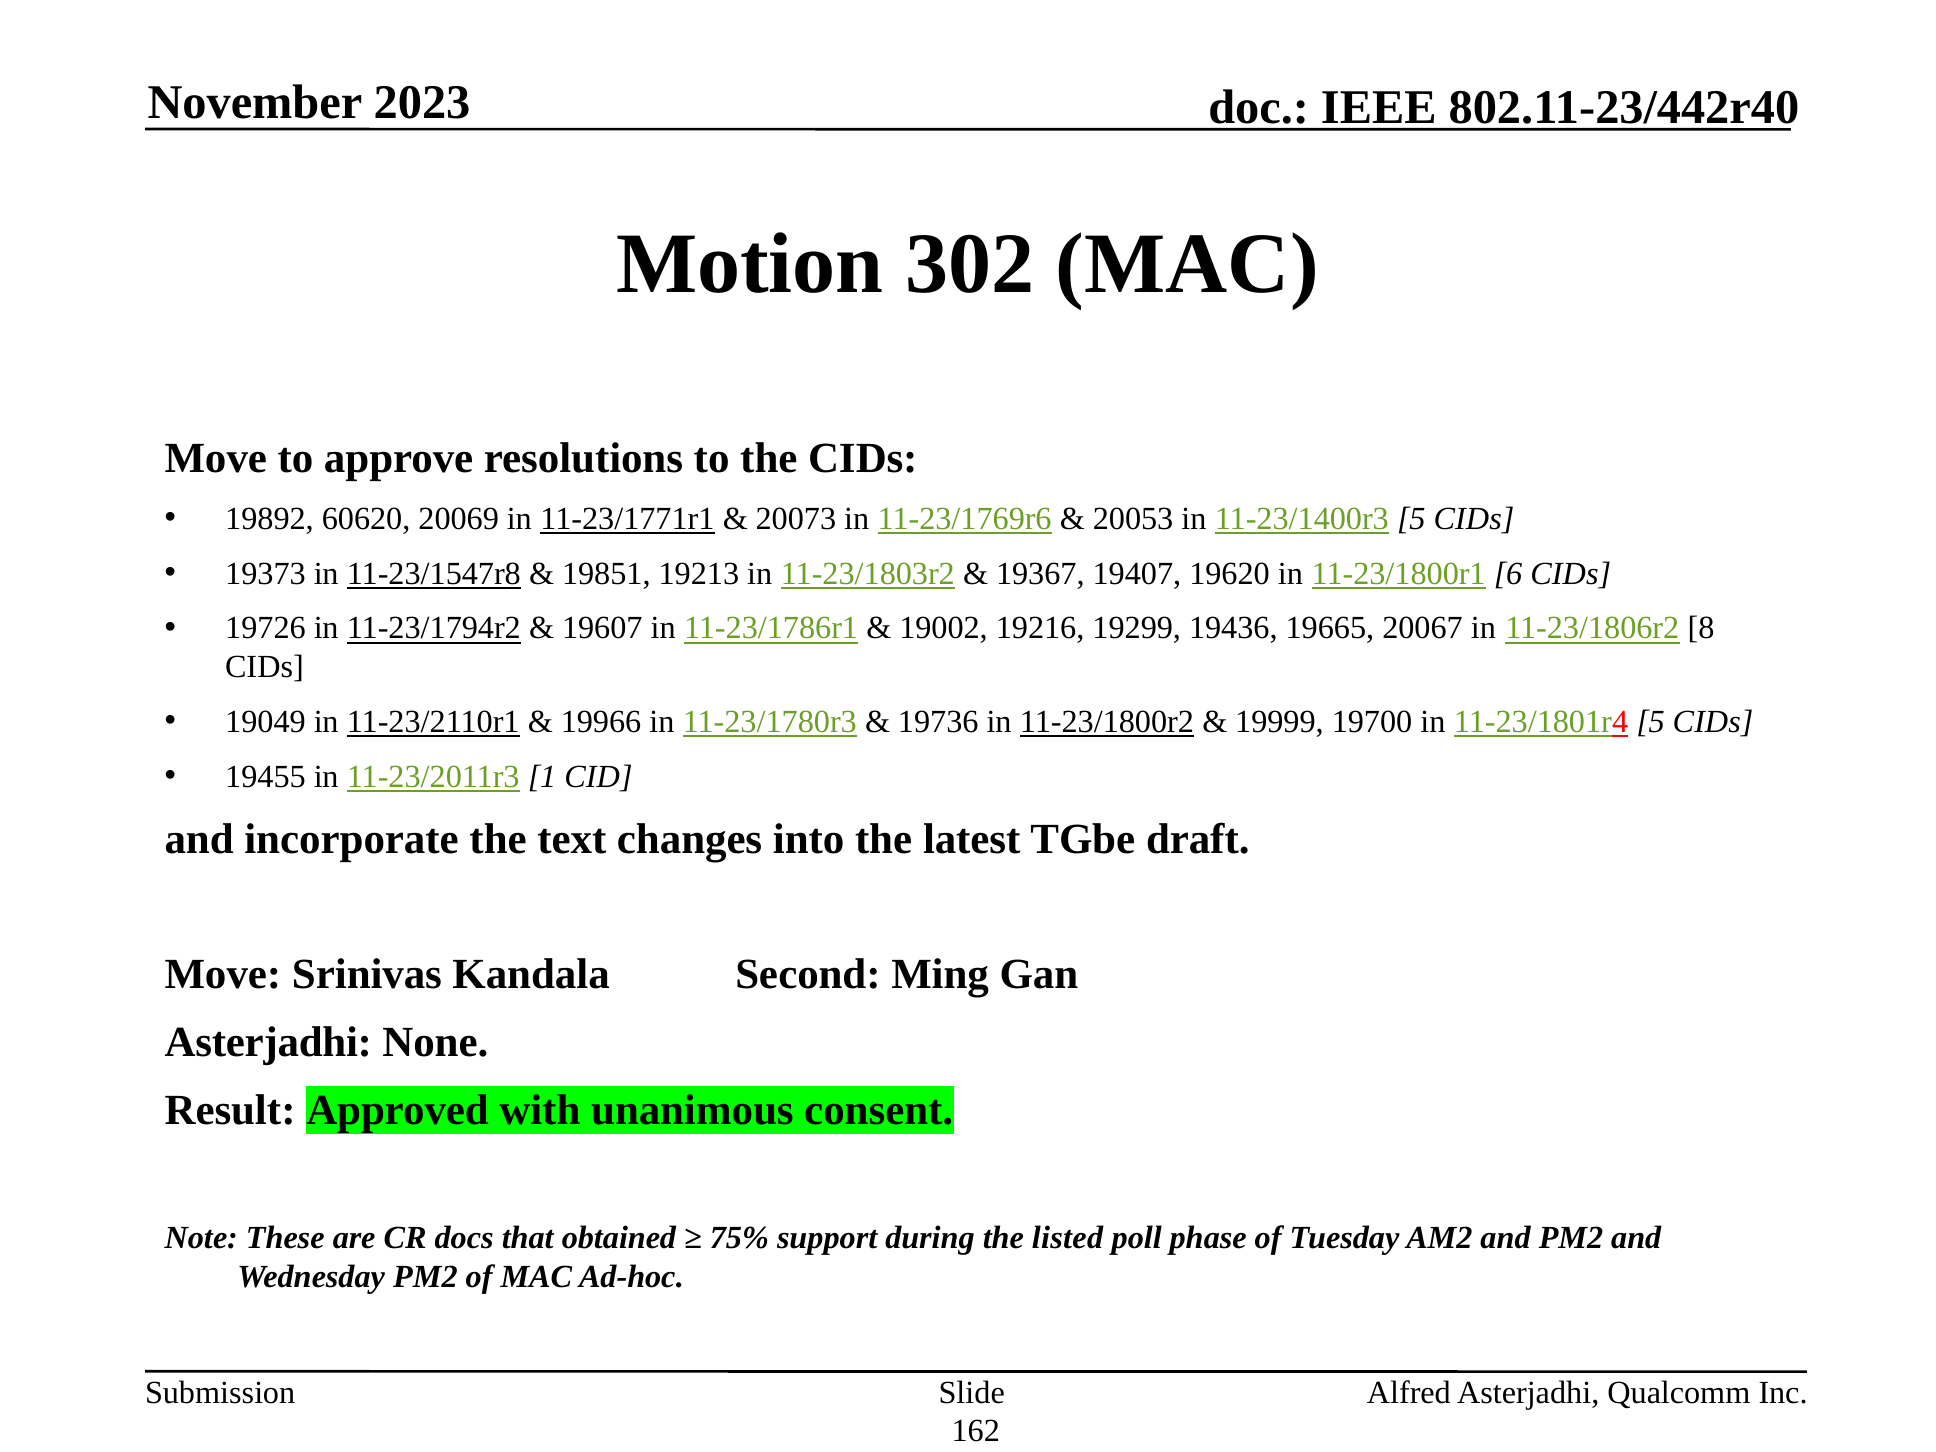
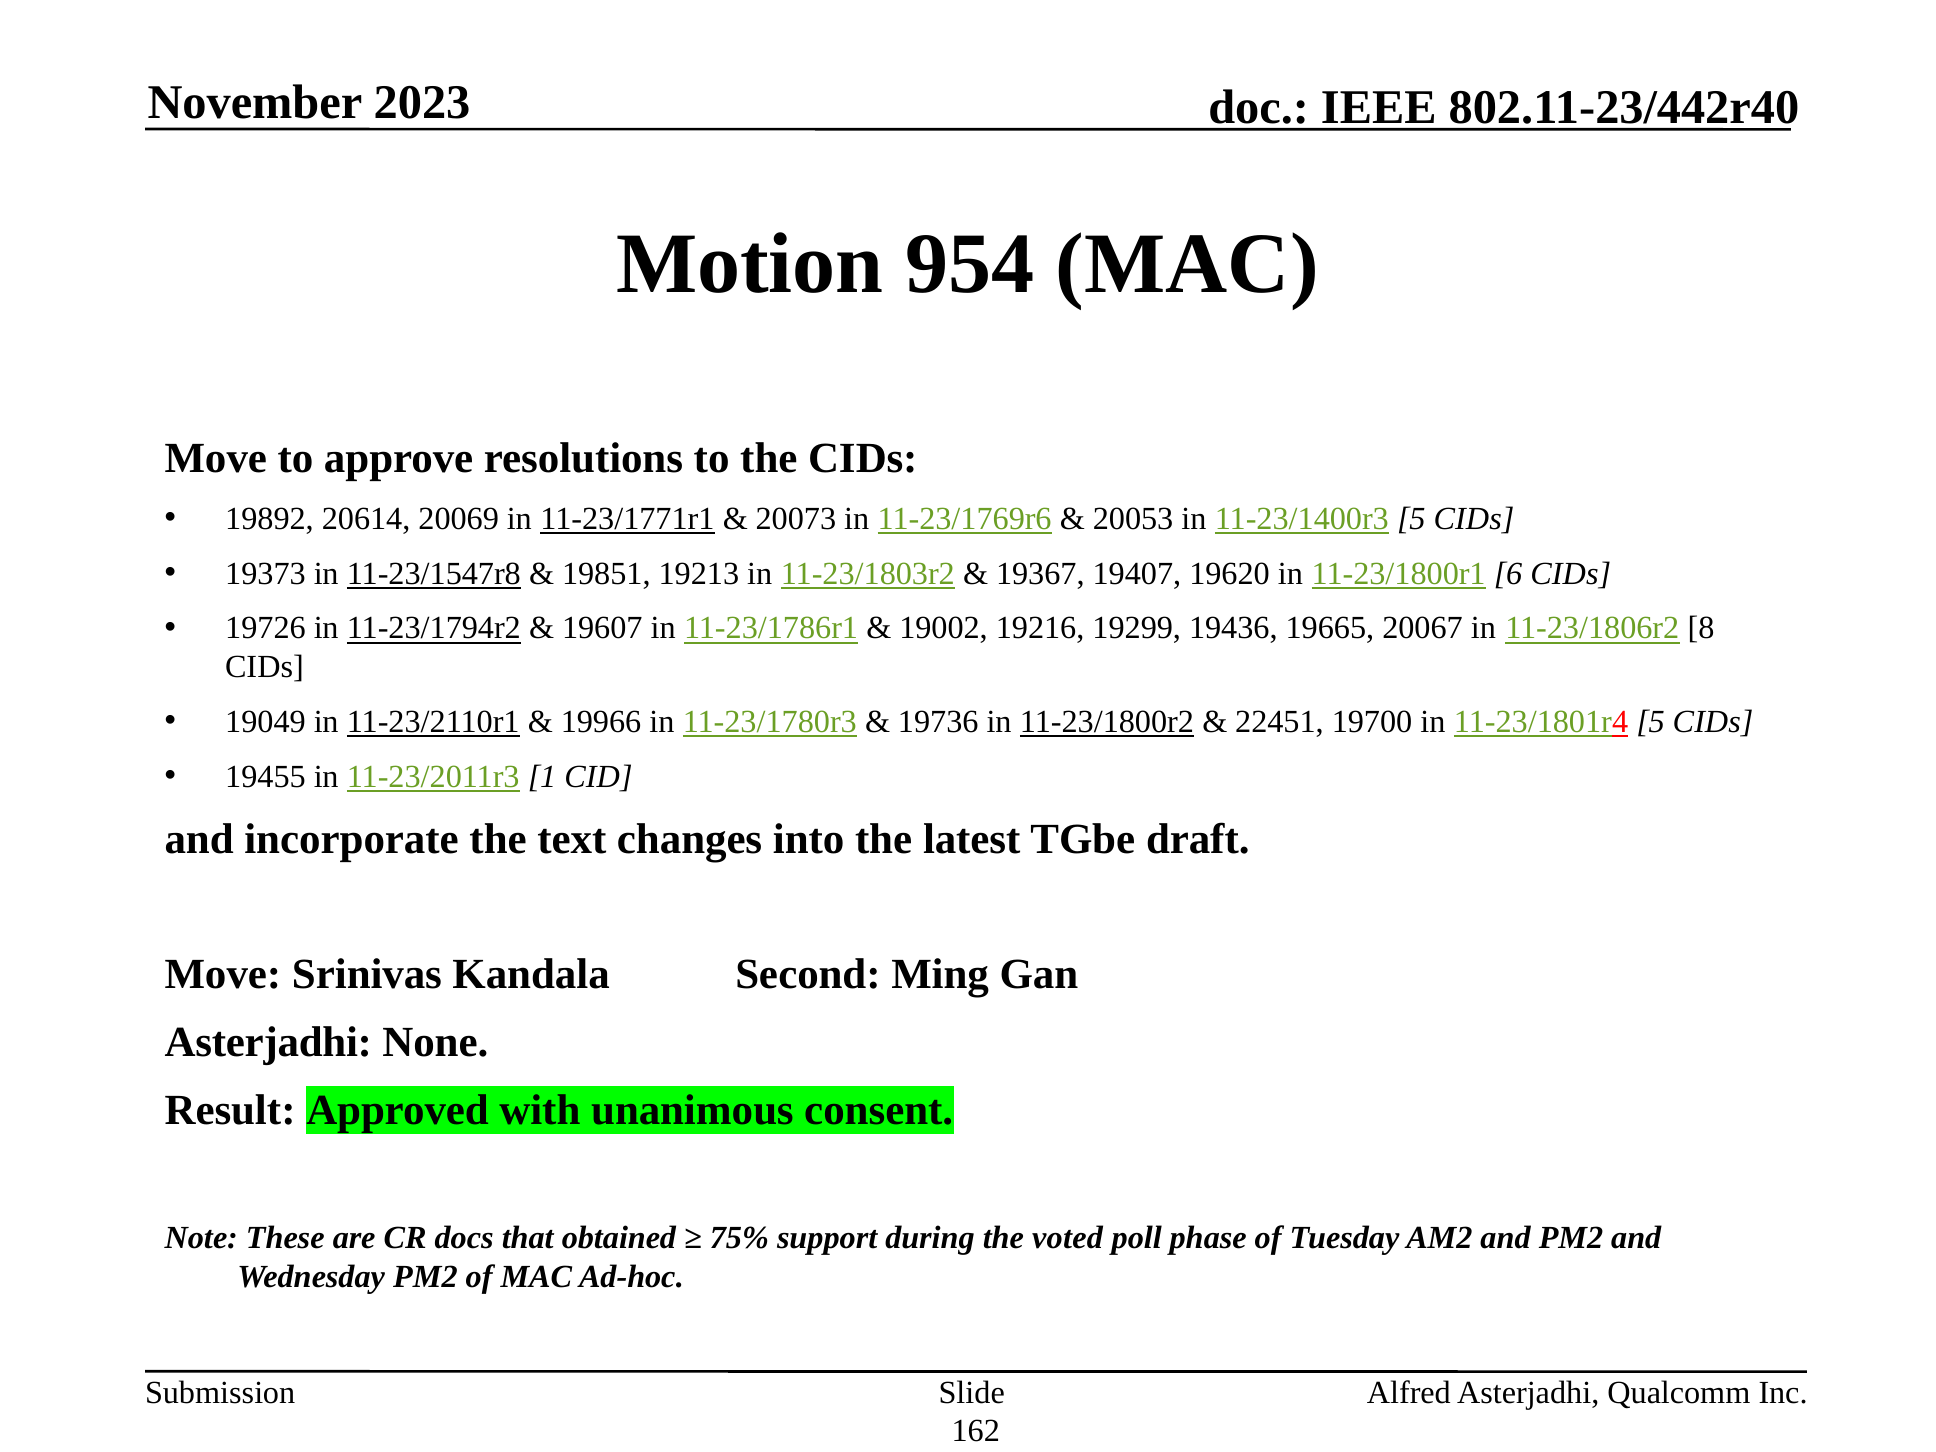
302: 302 -> 954
60620: 60620 -> 20614
19999: 19999 -> 22451
listed: listed -> voted
